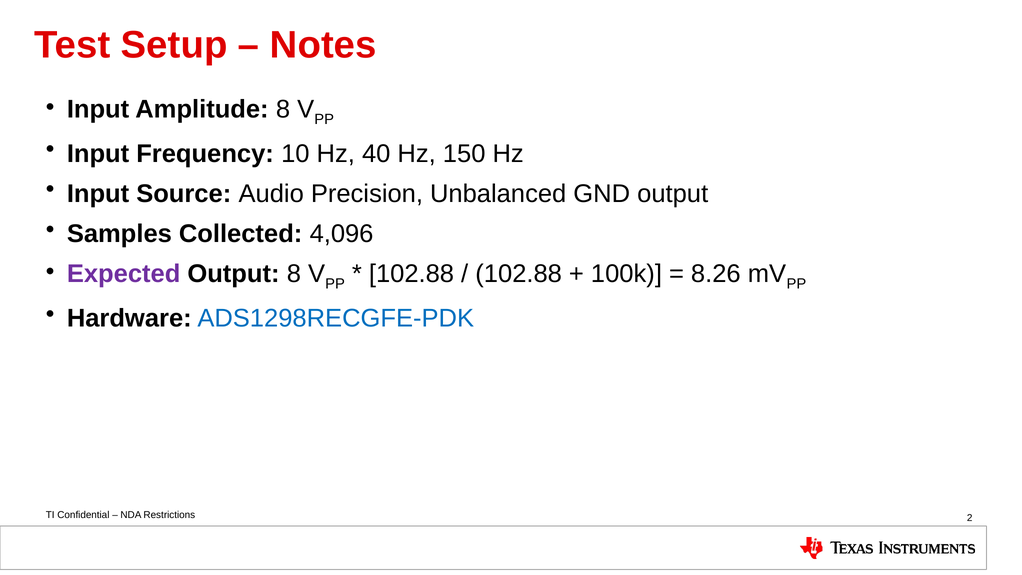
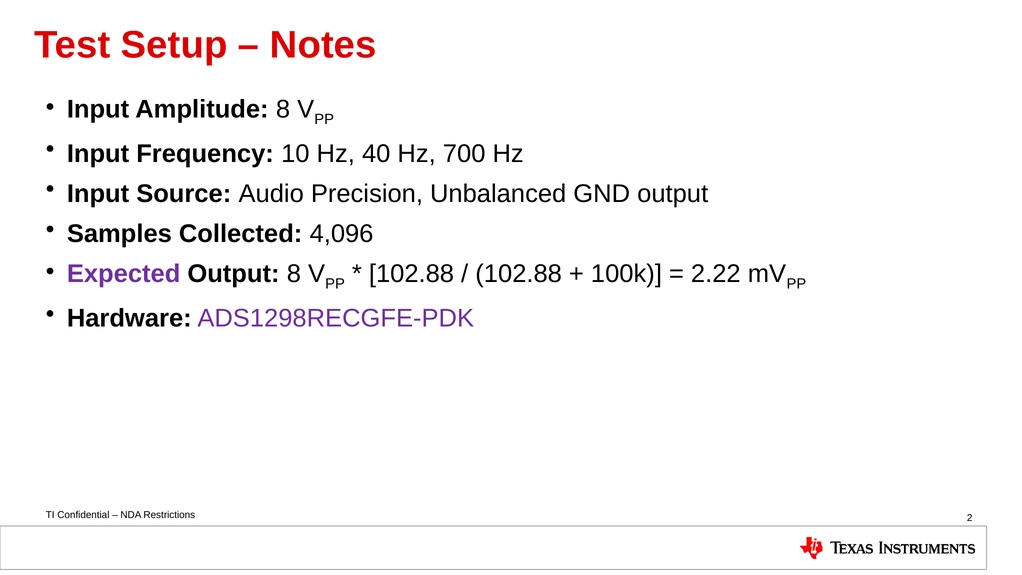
150: 150 -> 700
8.26: 8.26 -> 2.22
ADS1298RECGFE-PDK colour: blue -> purple
